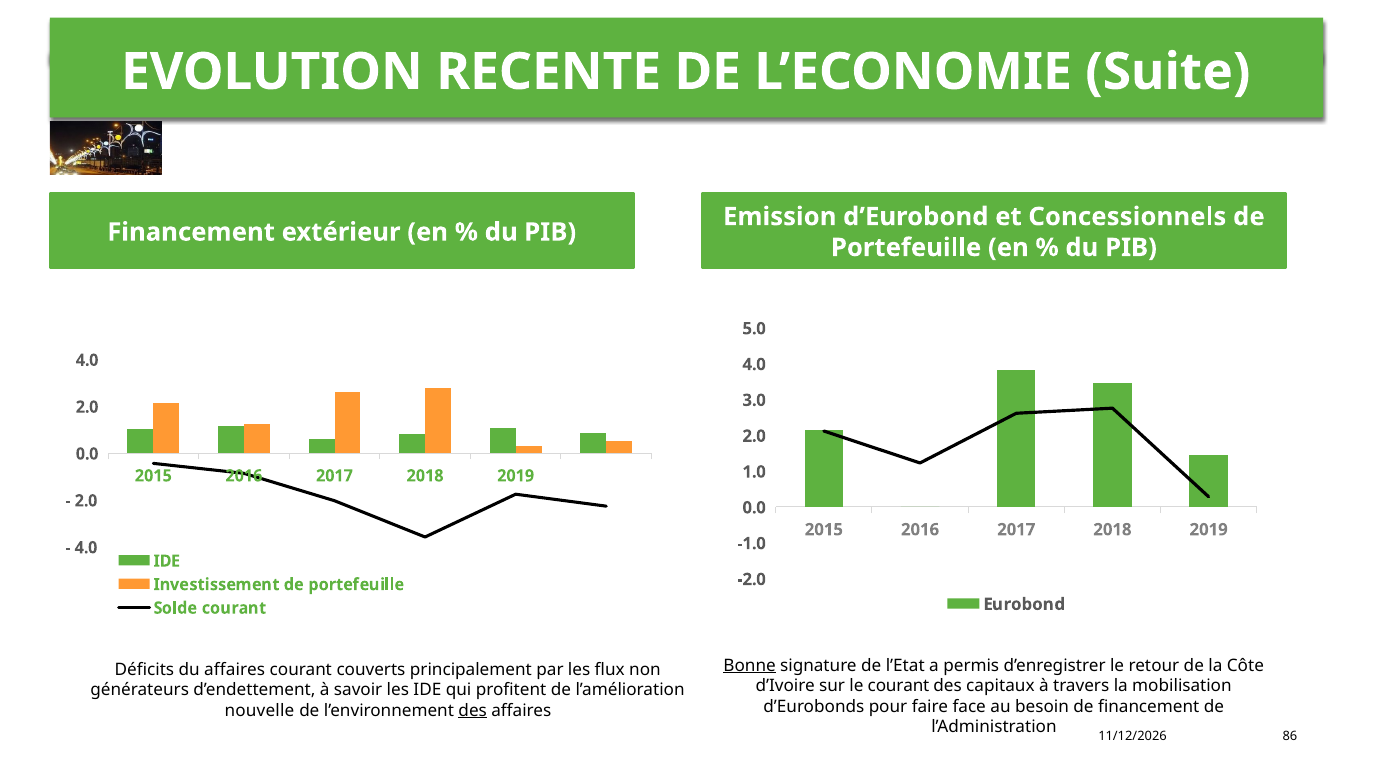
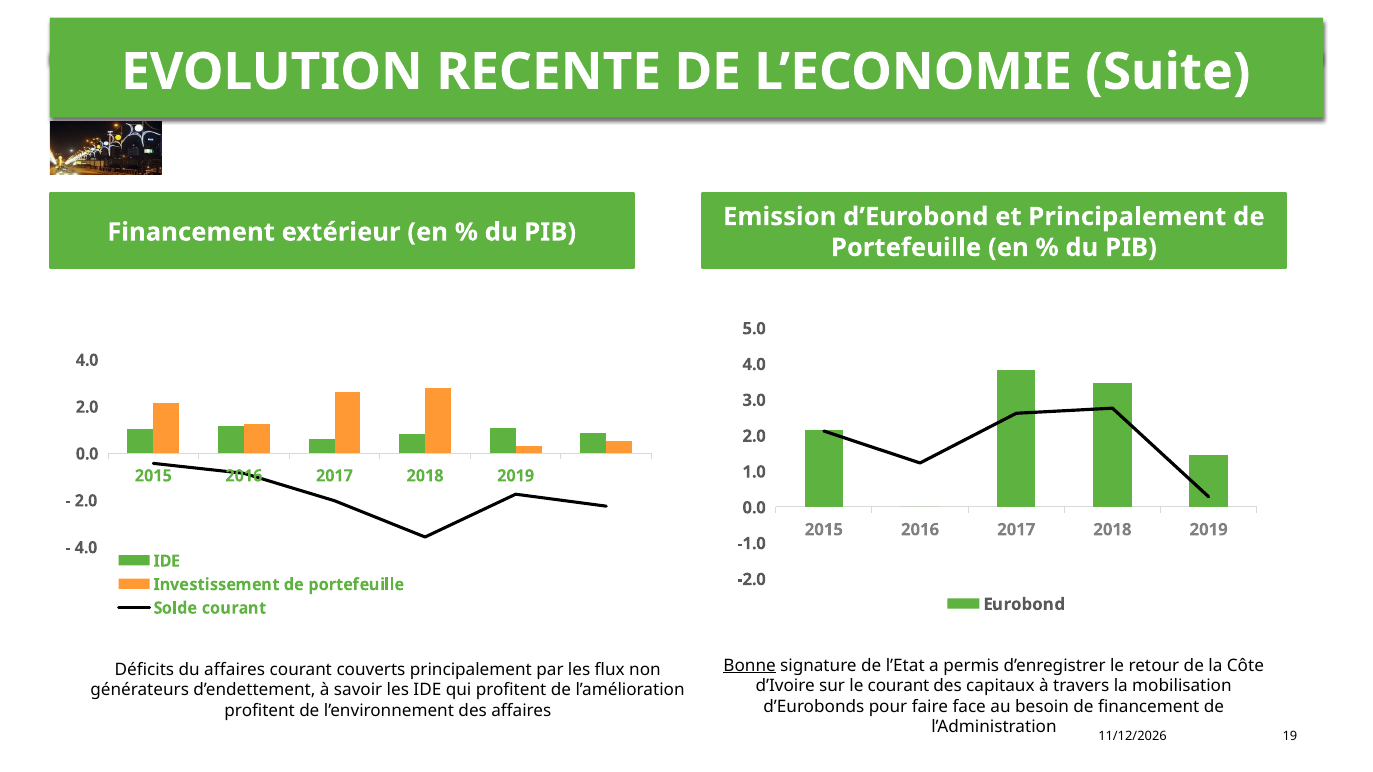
et Concessionnels: Concessionnels -> Principalement
nouvelle at (259, 711): nouvelle -> profitent
des at (473, 711) underline: present -> none
86: 86 -> 19
